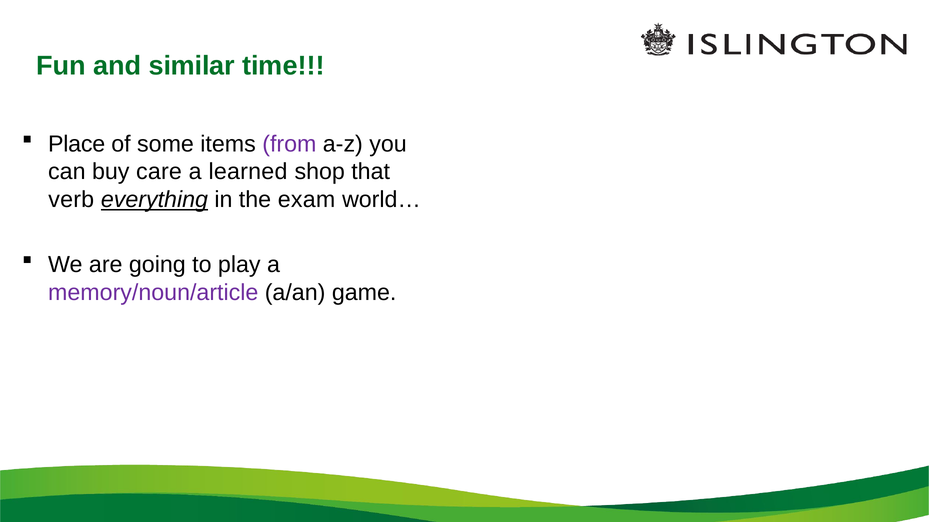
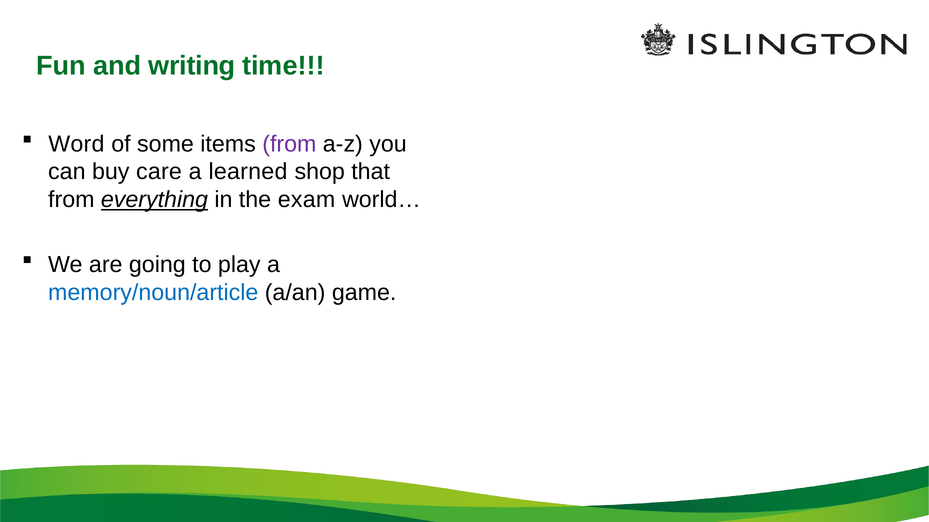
similar: similar -> writing
Place: Place -> Word
verb at (71, 200): verb -> from
memory/noun/article colour: purple -> blue
